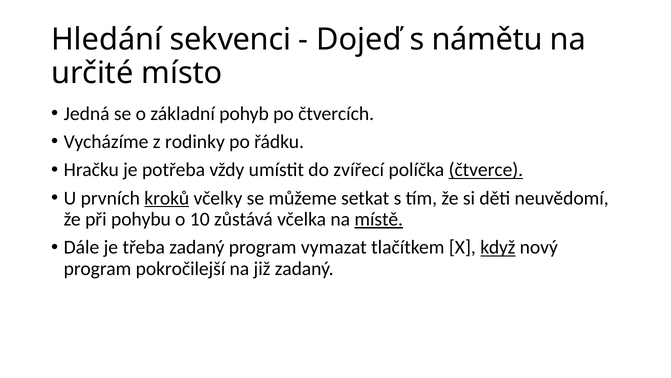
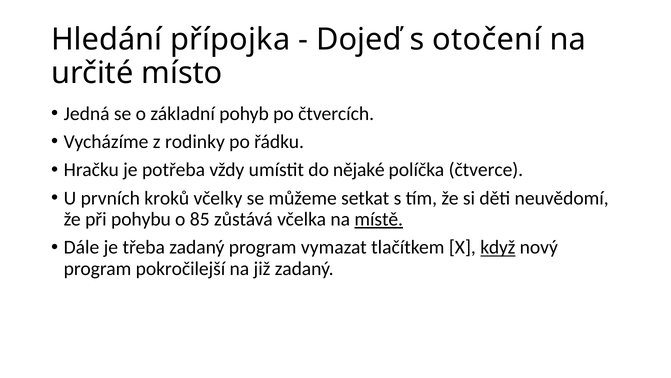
sekvenci: sekvenci -> přípojka
námětu: námětu -> otočení
zvířecí: zvířecí -> nějaké
čtverce underline: present -> none
kroků underline: present -> none
10: 10 -> 85
